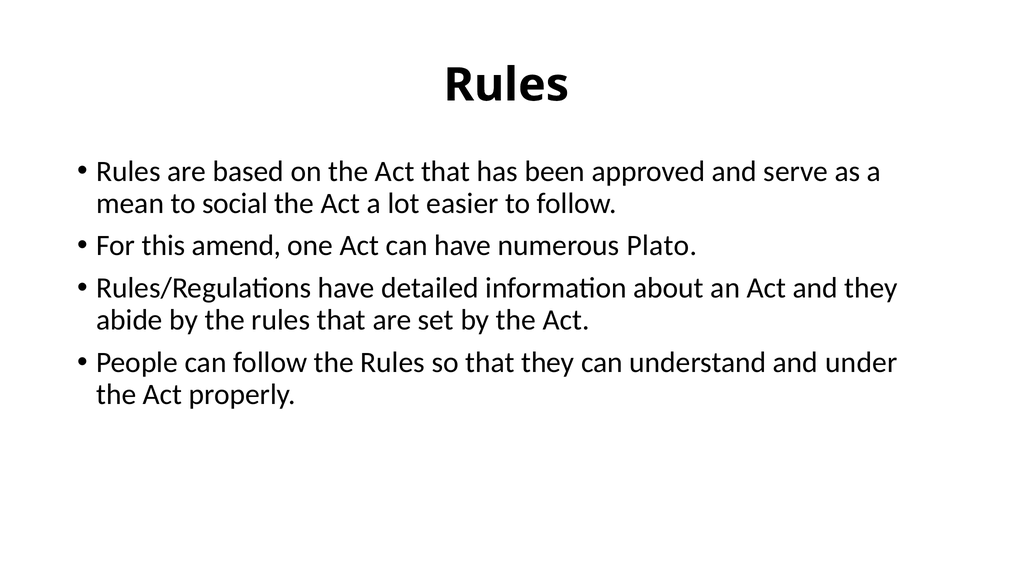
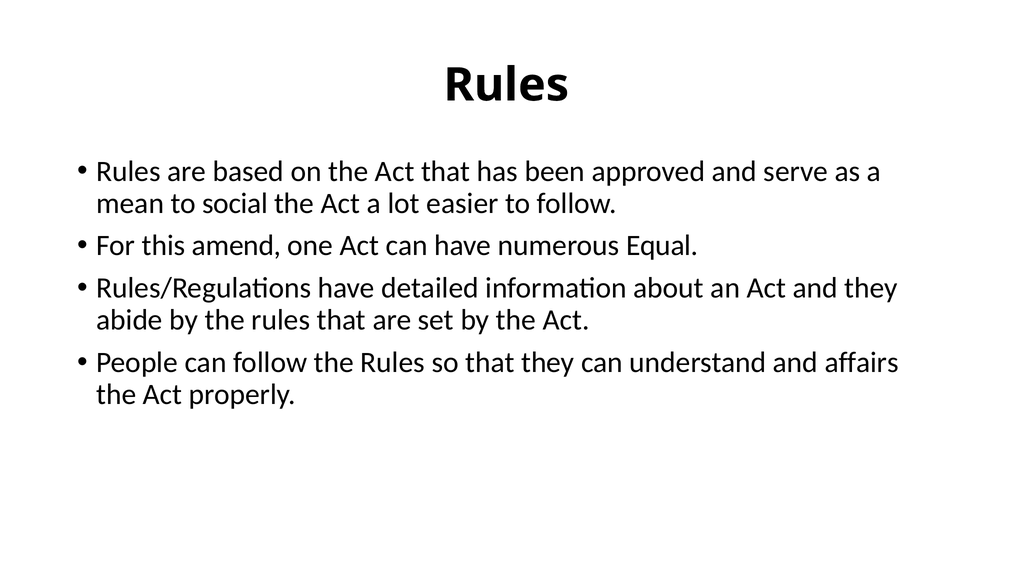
Plato: Plato -> Equal
under: under -> affairs
